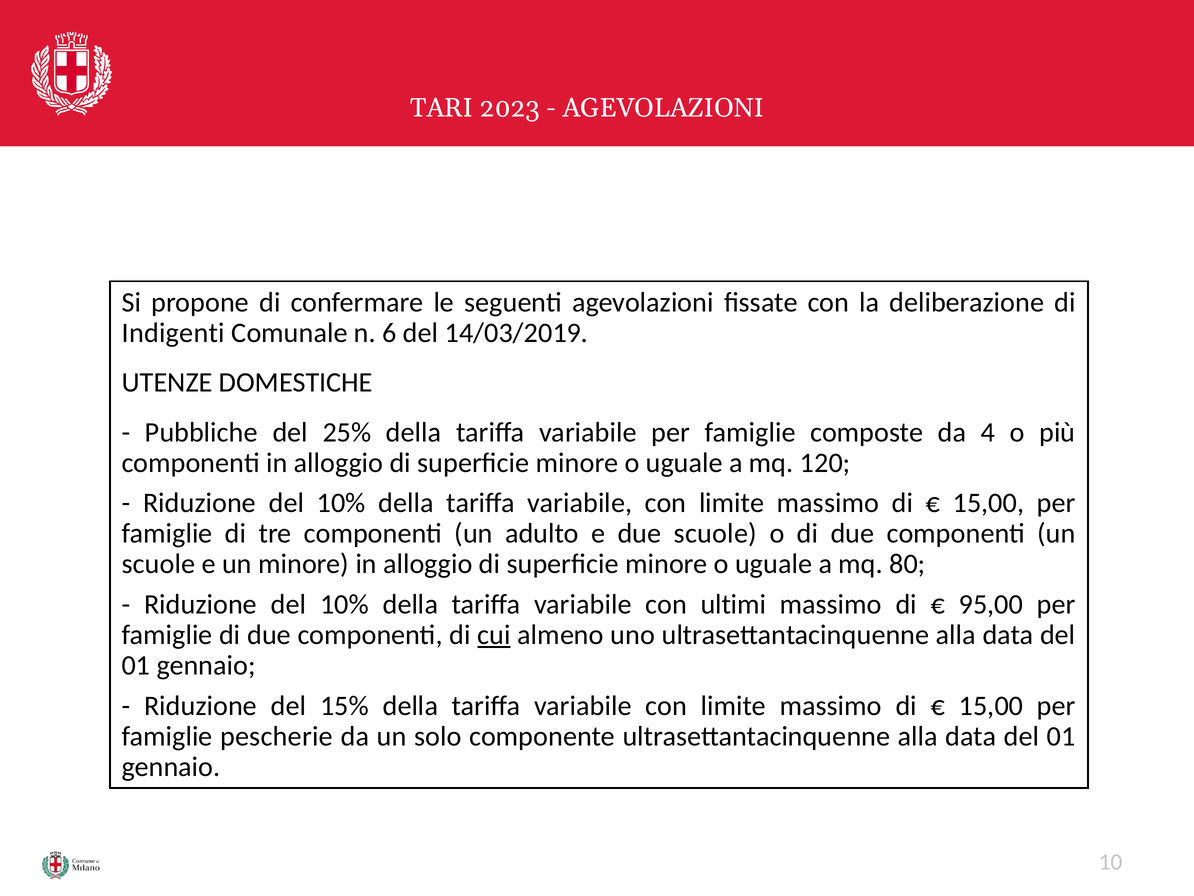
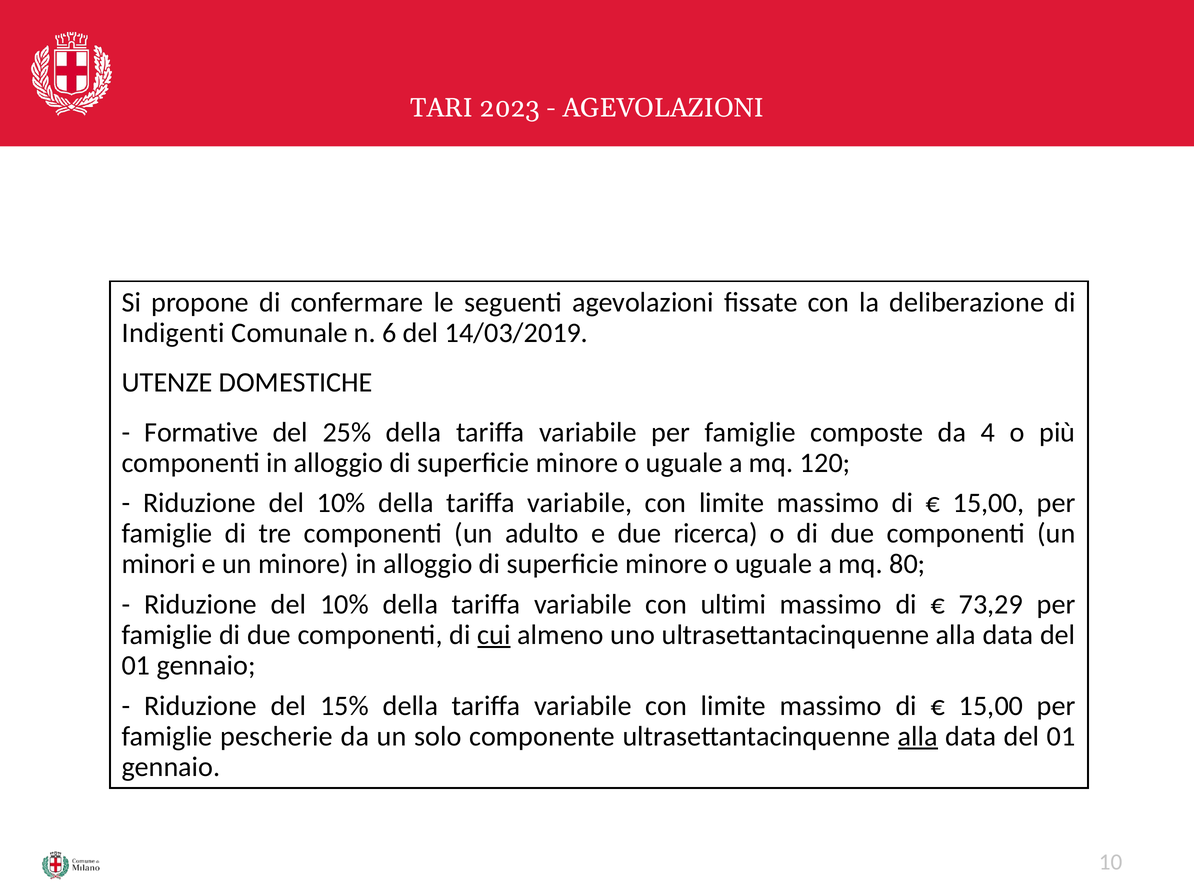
Pubbliche: Pubbliche -> Formative
due scuole: scuole -> ricerca
scuole at (158, 564): scuole -> minori
95,00: 95,00 -> 73,29
alla at (918, 736) underline: none -> present
